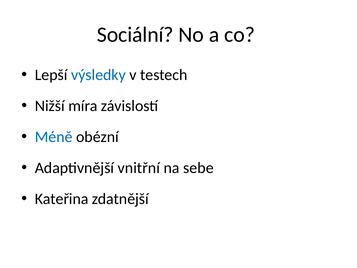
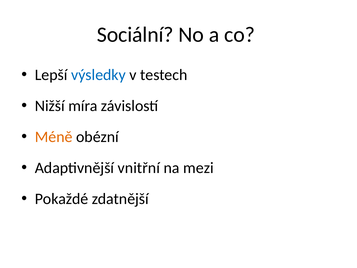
Méně colour: blue -> orange
sebe: sebe -> mezi
Kateřina: Kateřina -> Pokaždé
